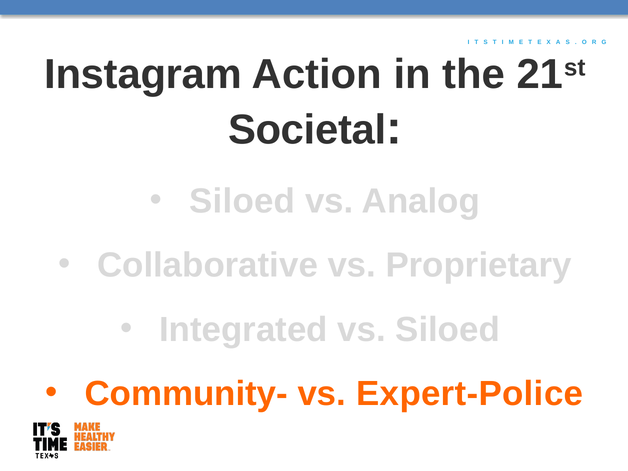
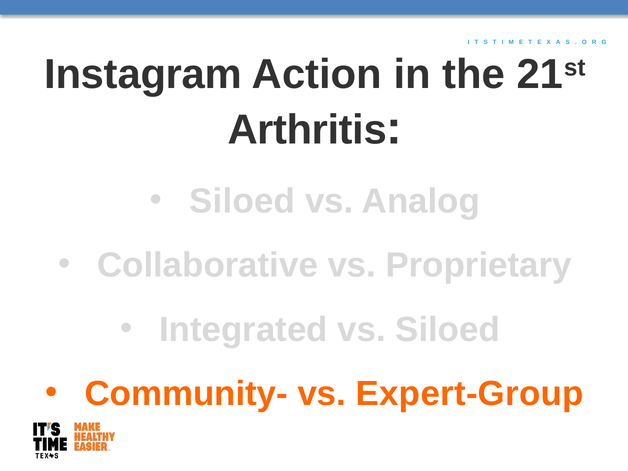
Societal: Societal -> Arthritis
Expert-Police: Expert-Police -> Expert-Group
